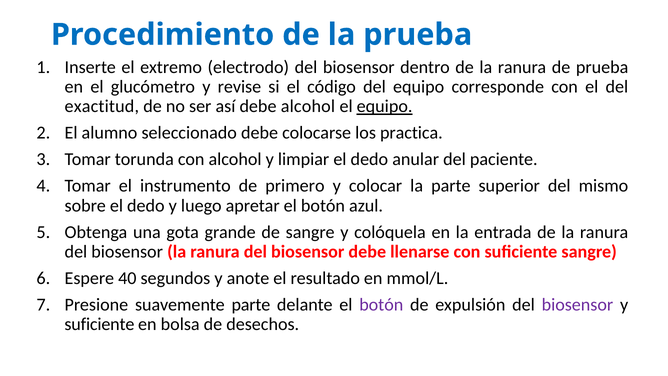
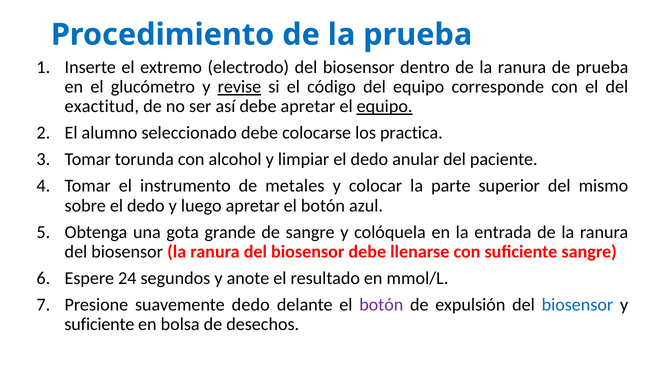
revise underline: none -> present
debe alcohol: alcohol -> apretar
primero: primero -> metales
40: 40 -> 24
suavemente parte: parte -> dedo
biosensor at (577, 304) colour: purple -> blue
